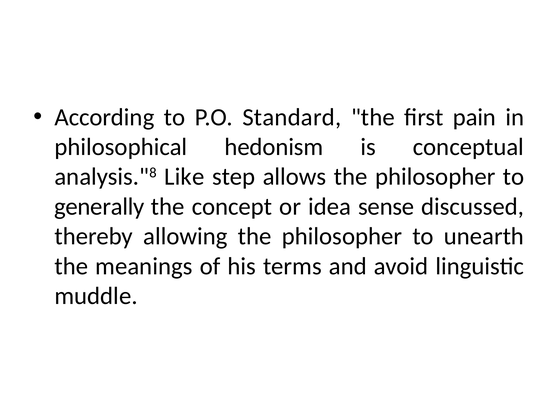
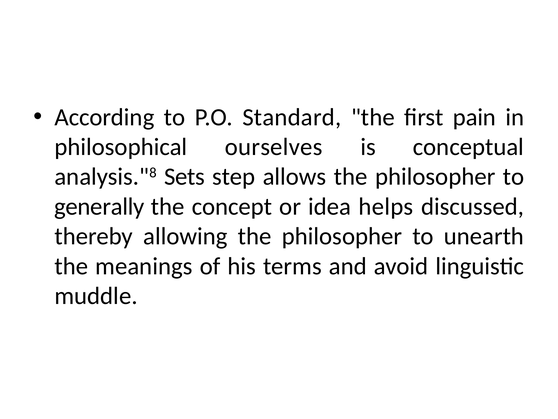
hedonism: hedonism -> ourselves
Like: Like -> Sets
sense: sense -> helps
